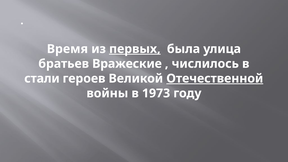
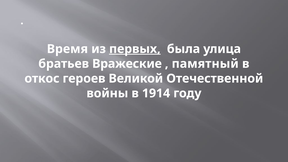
числилось: числилось -> памятный
стали: стали -> откос
Отечественной underline: present -> none
1973: 1973 -> 1914
